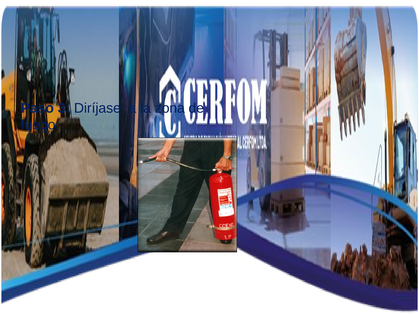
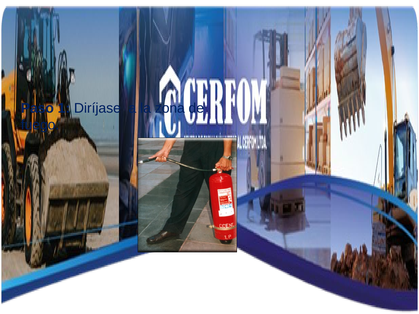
3: 3 -> 1
